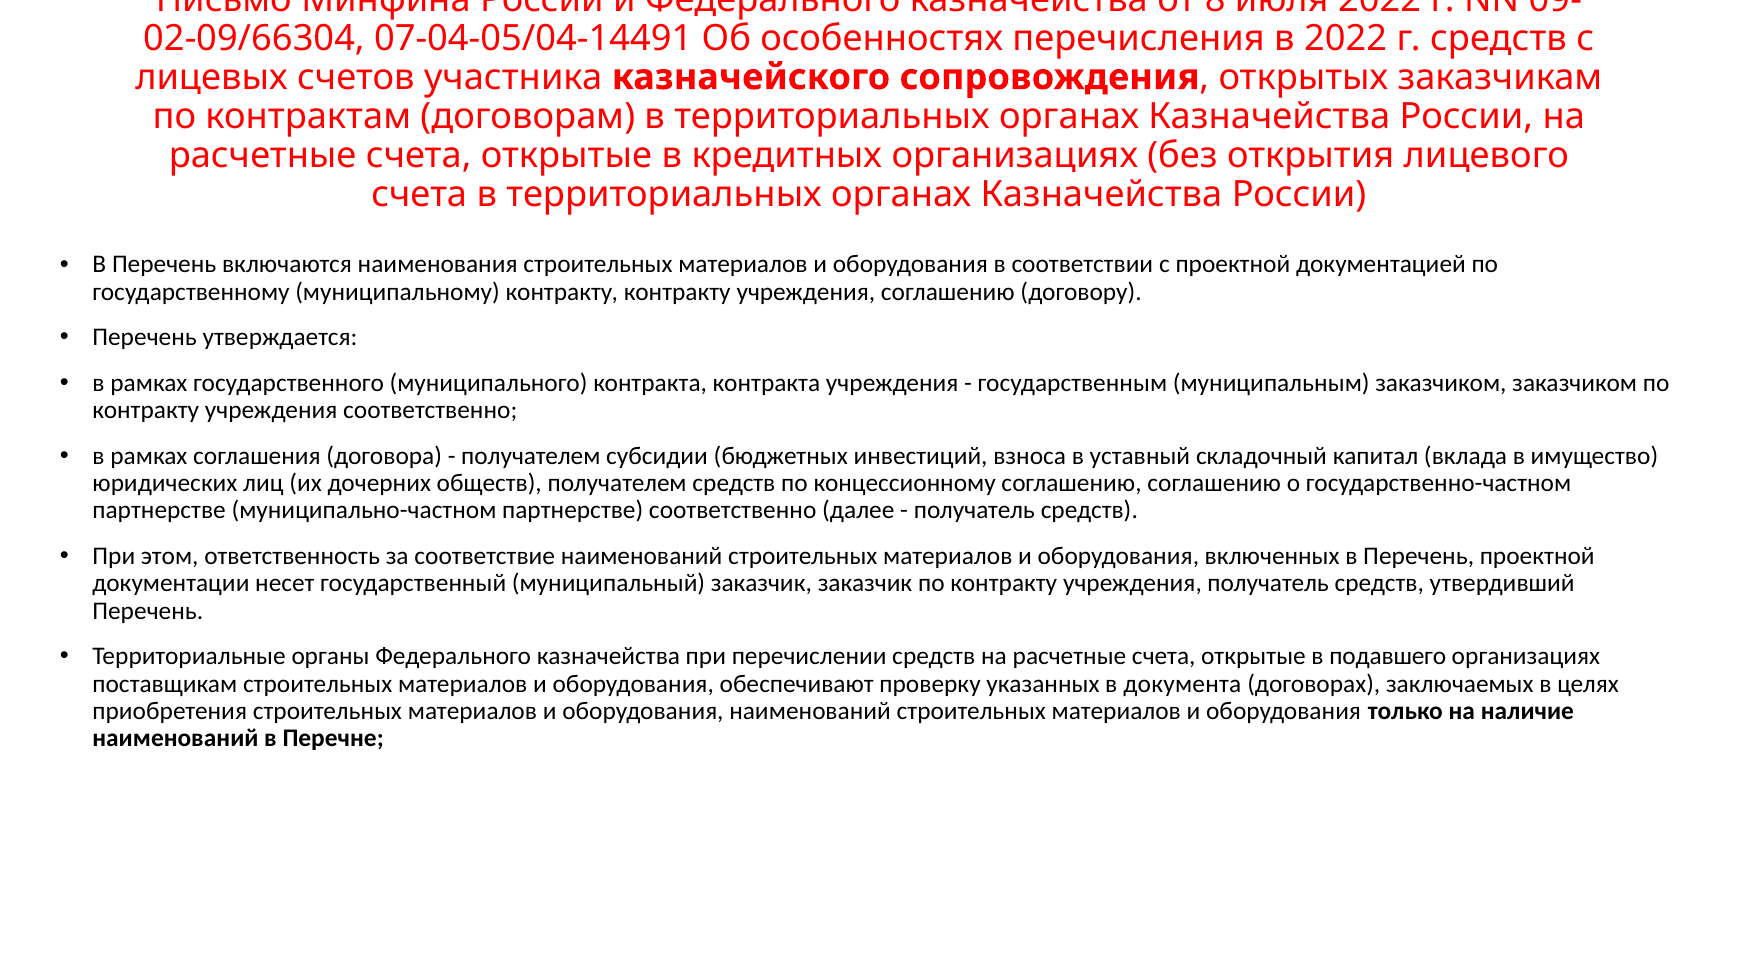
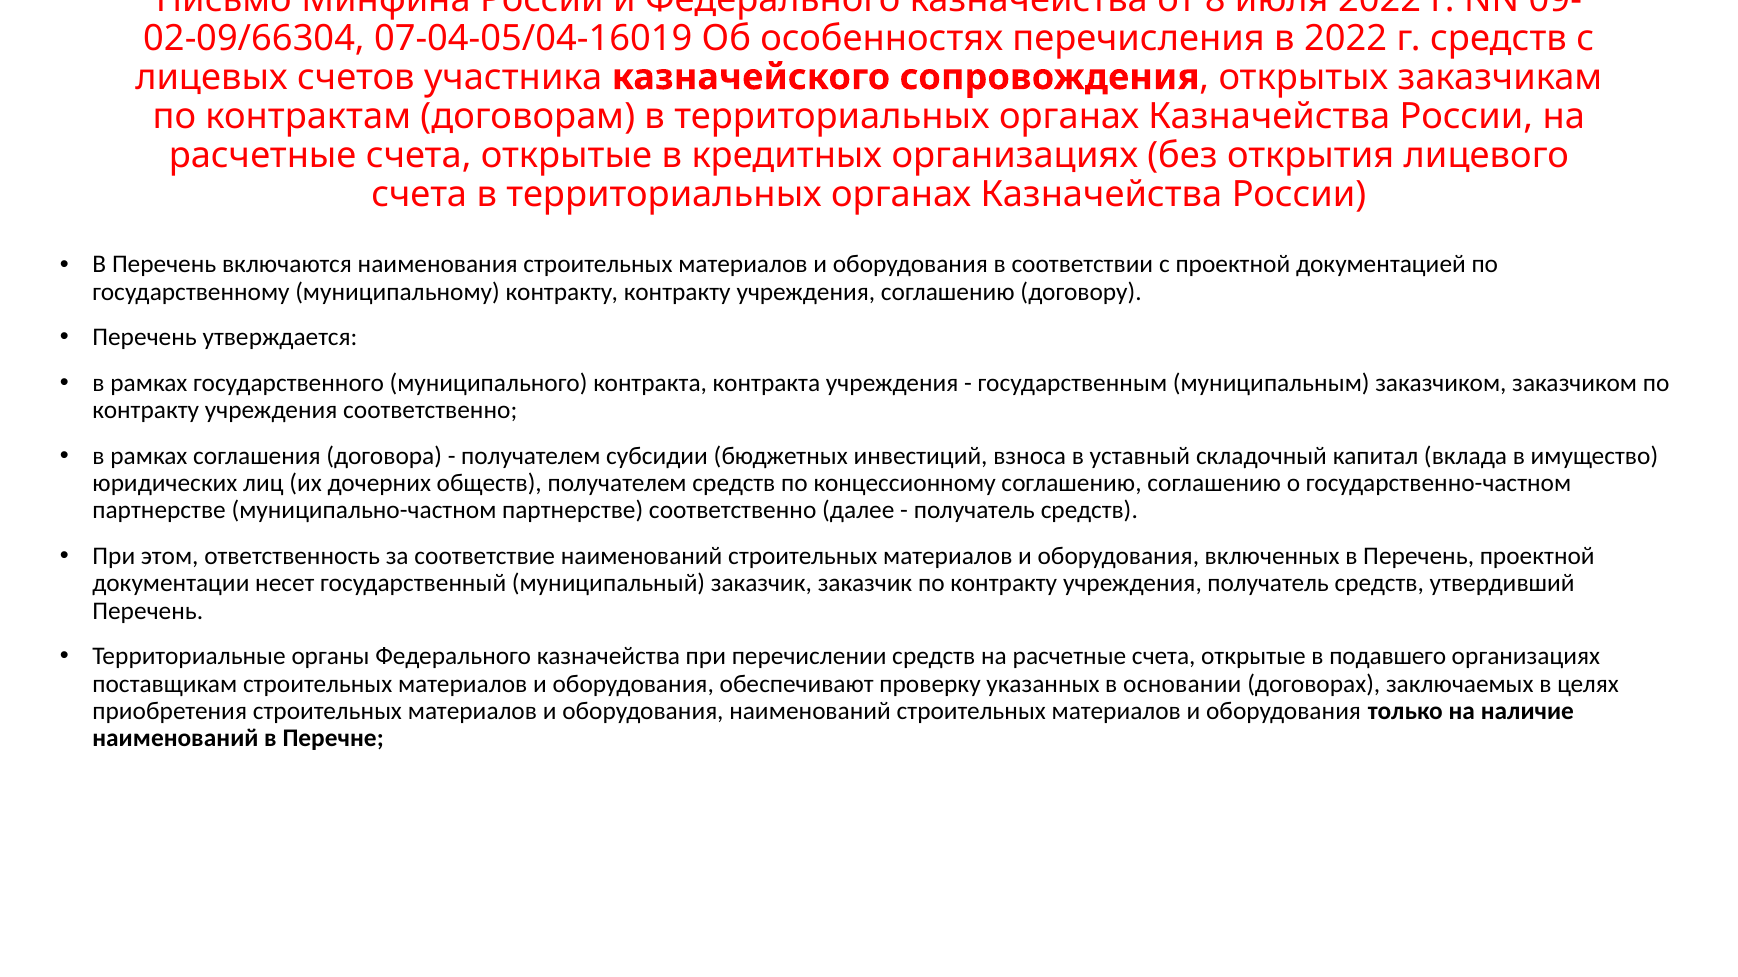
07-04-05/04-14491: 07-04-05/04-14491 -> 07-04-05/04-16019
документа: документа -> основании
